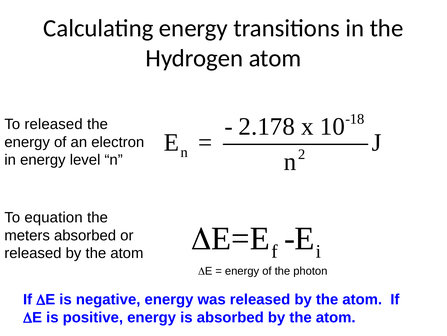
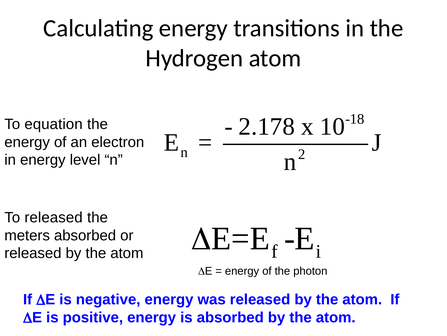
To released: released -> equation
To equation: equation -> released
